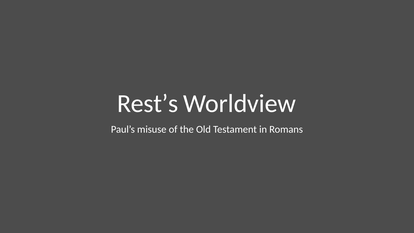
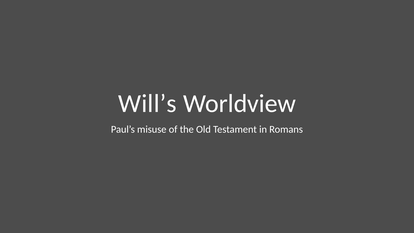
Rest’s: Rest’s -> Will’s
